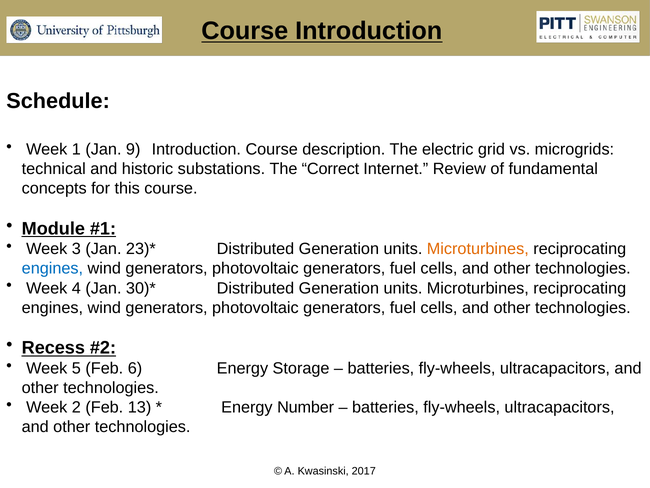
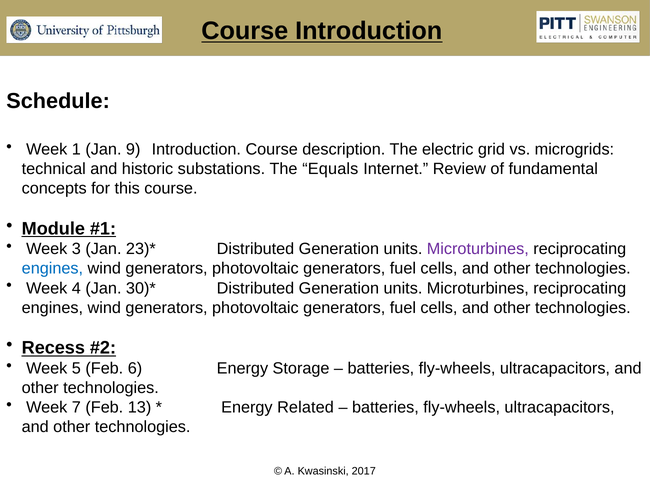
Correct: Correct -> Equals
Microturbines at (478, 249) colour: orange -> purple
2: 2 -> 7
Number: Number -> Related
